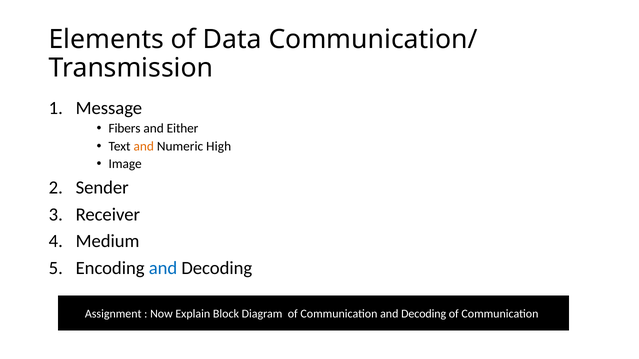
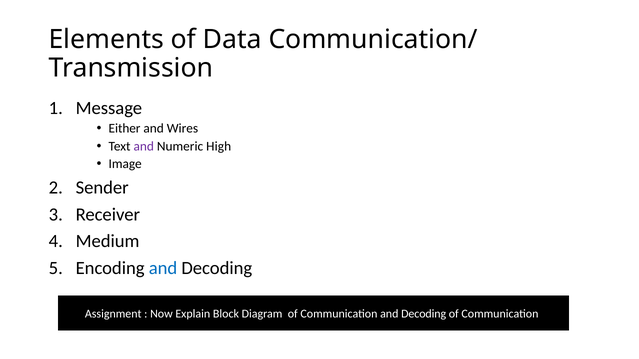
Fibers: Fibers -> Either
Either: Either -> Wires
and at (144, 146) colour: orange -> purple
